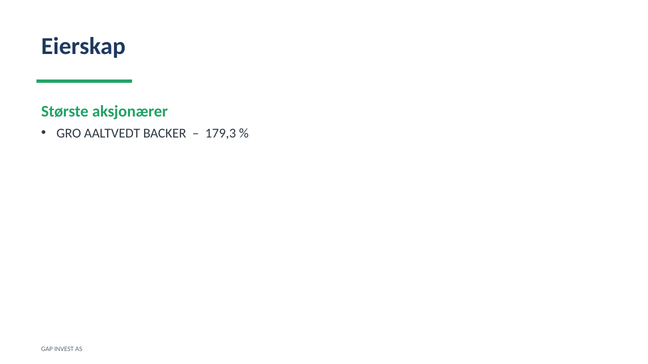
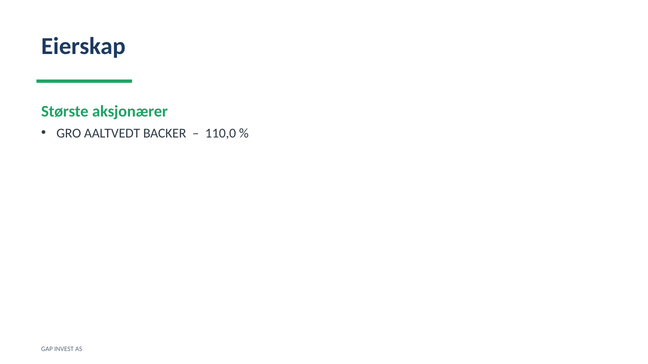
179,3: 179,3 -> 110,0
